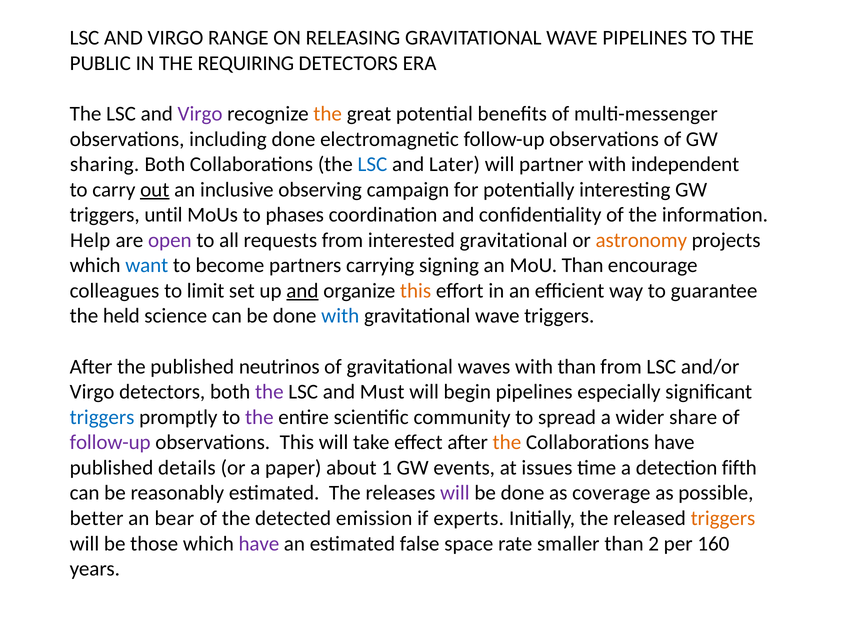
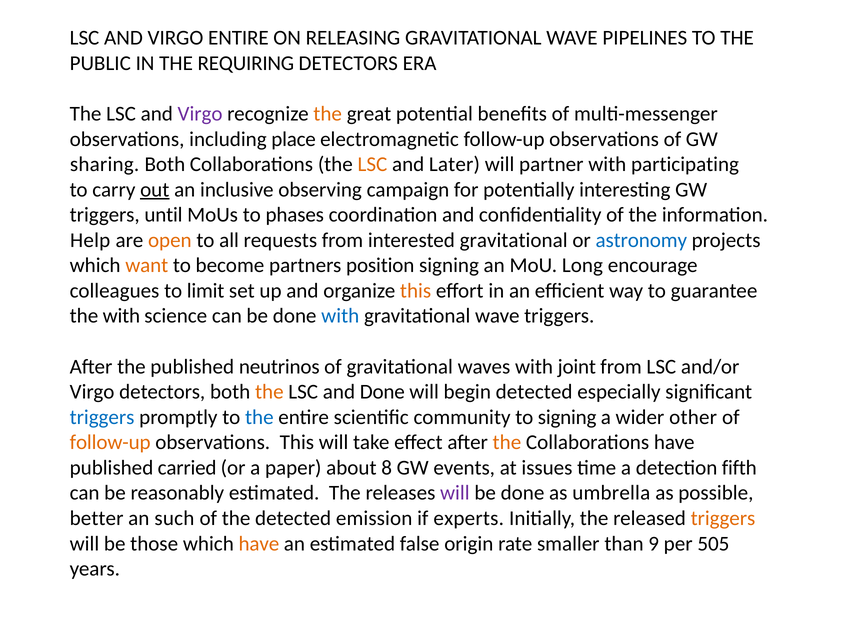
VIRGO RANGE: RANGE -> ENTIRE
including done: done -> place
LSC at (372, 164) colour: blue -> orange
independent: independent -> participating
open colour: purple -> orange
astronomy colour: orange -> blue
want colour: blue -> orange
carrying: carrying -> position
MoU Than: Than -> Long
and at (302, 291) underline: present -> none
the held: held -> with
with than: than -> joint
the at (269, 392) colour: purple -> orange
and Must: Must -> Done
begin pipelines: pipelines -> detected
the at (259, 417) colour: purple -> blue
to spread: spread -> signing
share: share -> other
follow-up at (110, 443) colour: purple -> orange
details: details -> carried
1: 1 -> 8
coverage: coverage -> umbrella
bear: bear -> such
have at (259, 544) colour: purple -> orange
space: space -> origin
2: 2 -> 9
160: 160 -> 505
